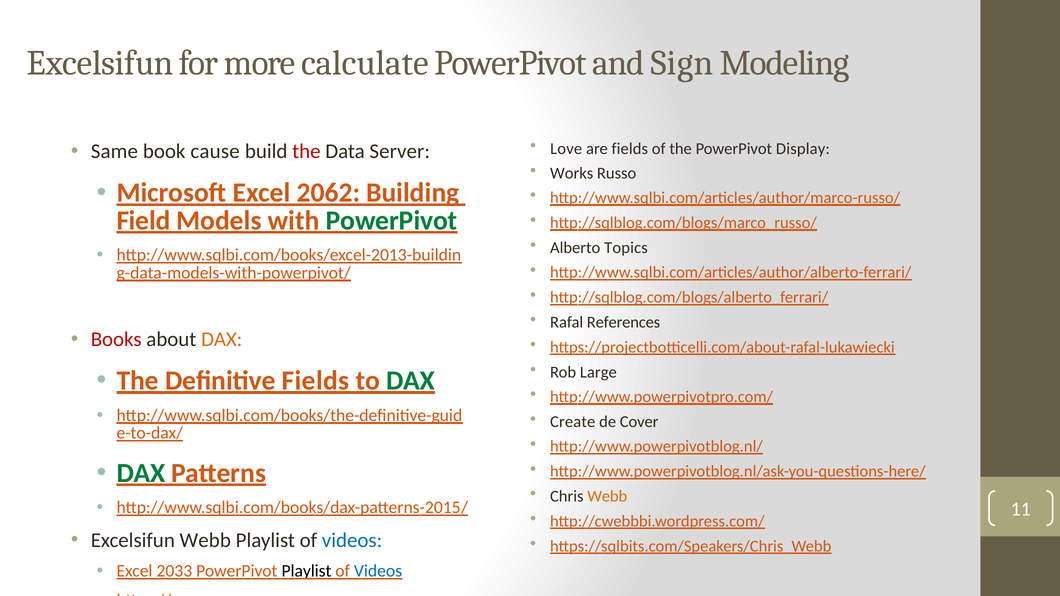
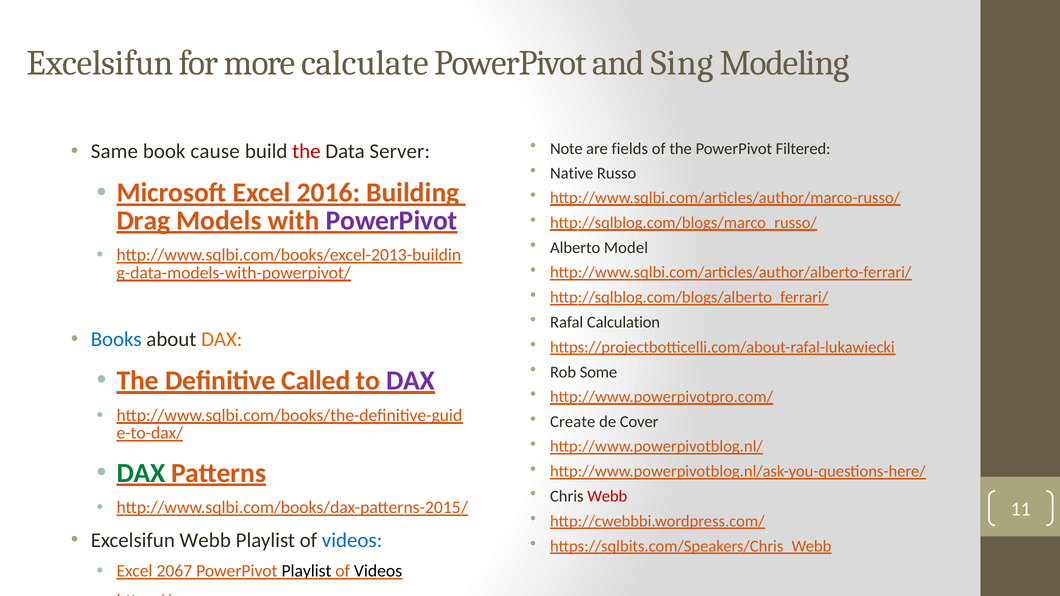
Sign: Sign -> Sing
Love: Love -> Note
Display: Display -> Filtered
Works: Works -> Native
2062: 2062 -> 2016
Field: Field -> Drag
PowerPivot at (392, 220) colour: green -> purple
Topics: Topics -> Model
References: References -> Calculation
Books colour: red -> blue
Large: Large -> Some
Definitive Fields: Fields -> Called
DAX at (411, 381) colour: green -> purple
Webb at (607, 497) colour: orange -> red
2033: 2033 -> 2067
Videos at (378, 571) colour: blue -> black
